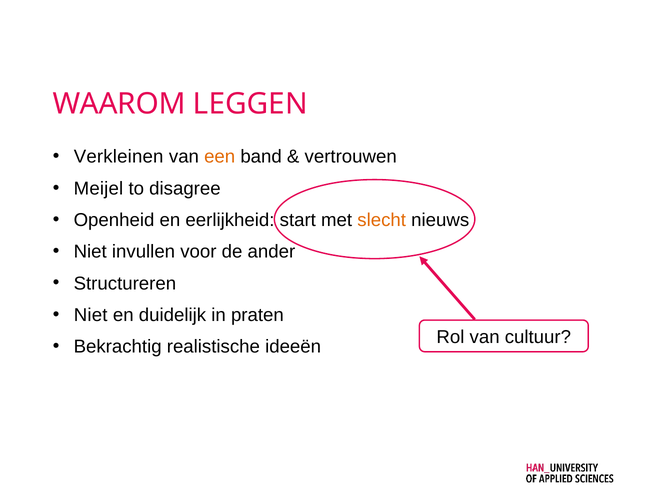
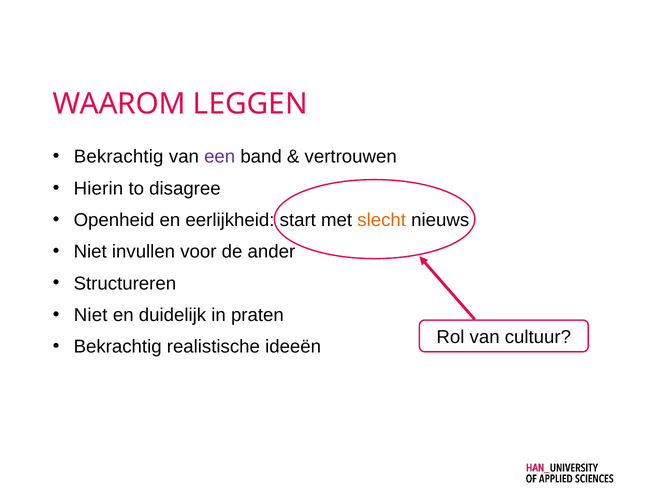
Verkleinen at (119, 157): Verkleinen -> Bekrachtig
een colour: orange -> purple
Meijel: Meijel -> Hierin
